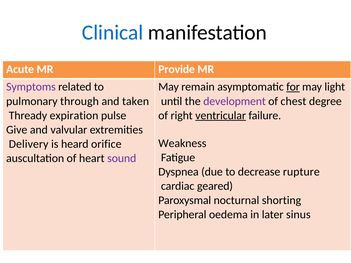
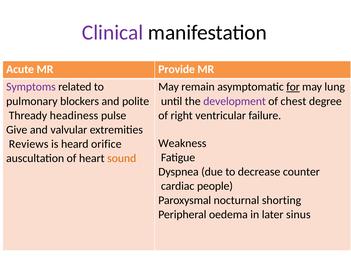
Clinical colour: blue -> purple
light: light -> lung
through: through -> blockers
taken: taken -> polite
expiration: expiration -> headiness
ventricular underline: present -> none
Delivery: Delivery -> Reviews
sound colour: purple -> orange
rupture: rupture -> counter
geared: geared -> people
